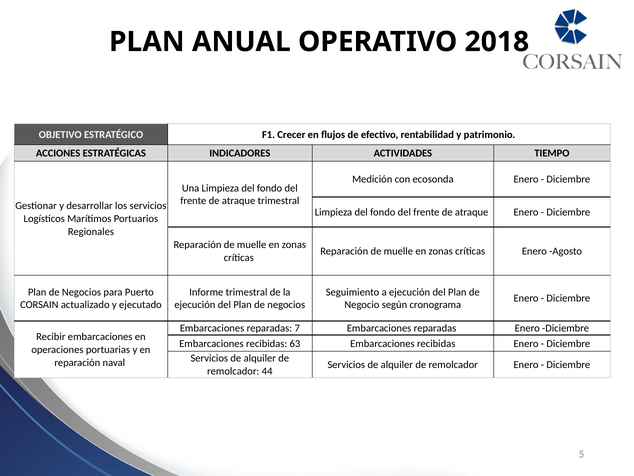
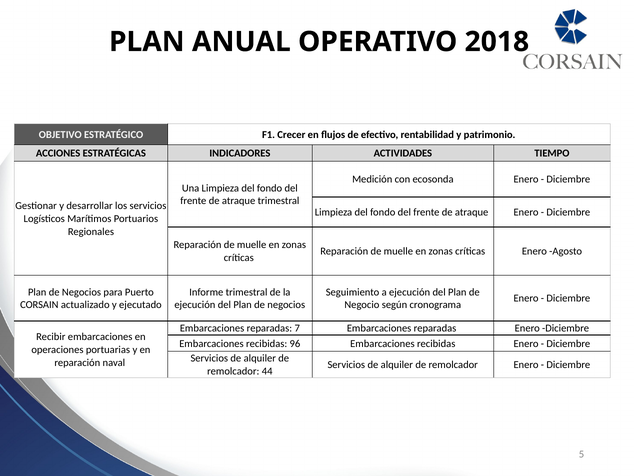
63: 63 -> 96
